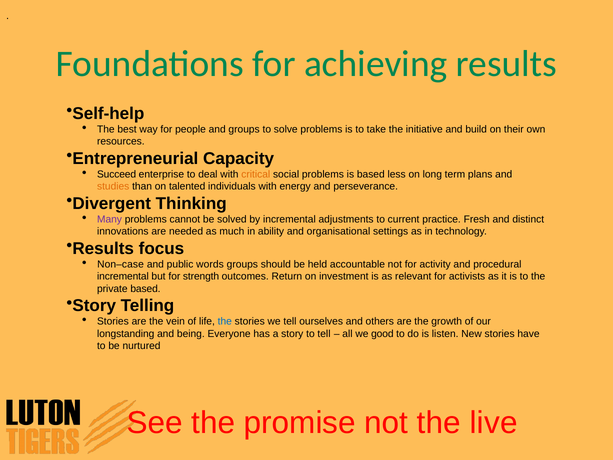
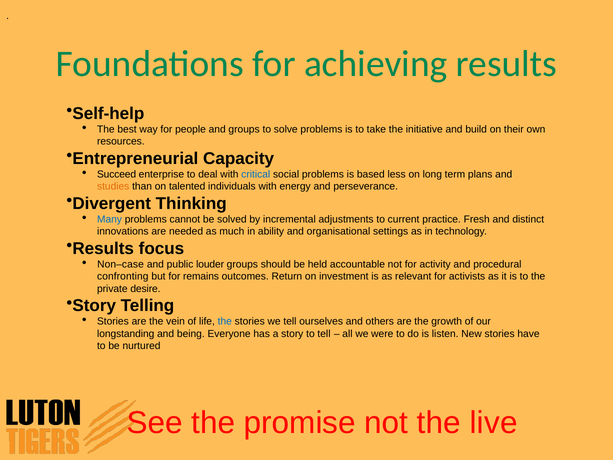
critical colour: orange -> blue
Many colour: purple -> blue
words: words -> louder
incremental at (123, 276): incremental -> confronting
strength: strength -> remains
private based: based -> desire
good: good -> were
